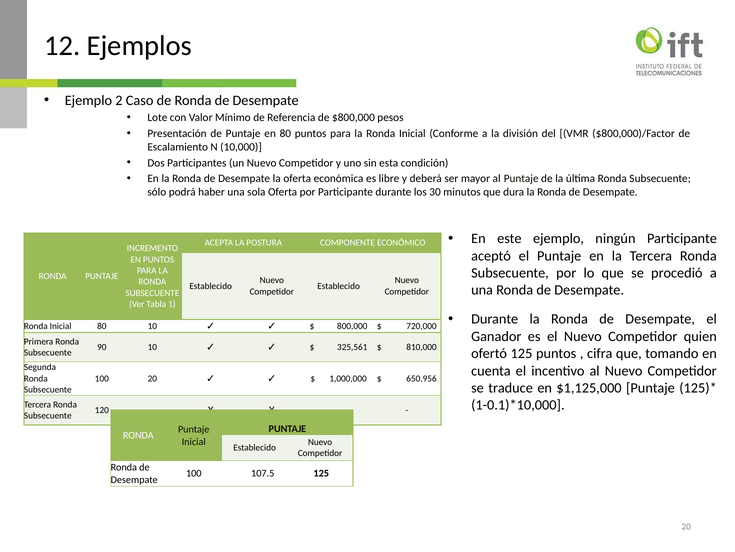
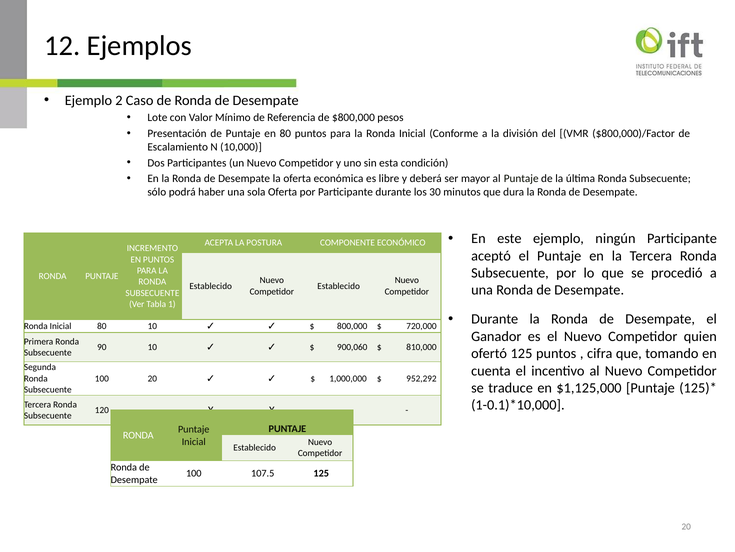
325,561: 325,561 -> 900,060
650,956: 650,956 -> 952,292
